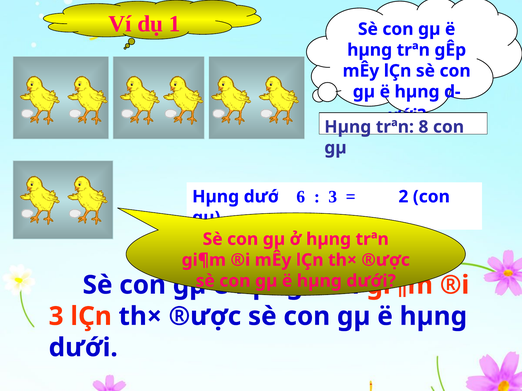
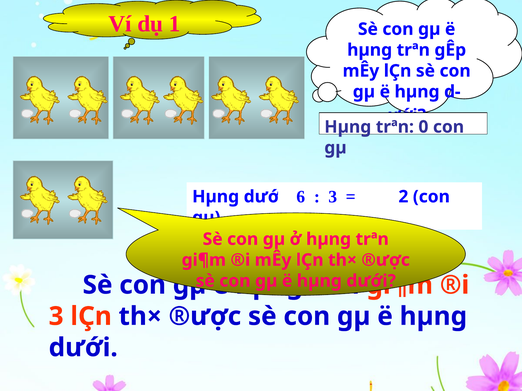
8: 8 -> 0
